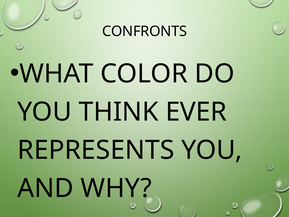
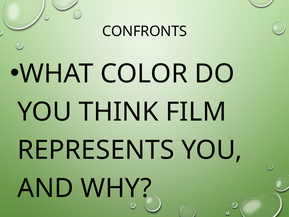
EVER: EVER -> FILM
